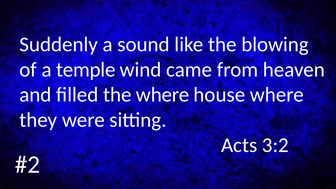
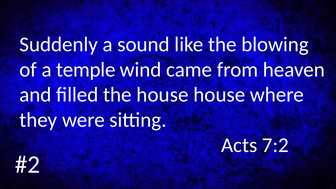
the where: where -> house
3:2: 3:2 -> 7:2
